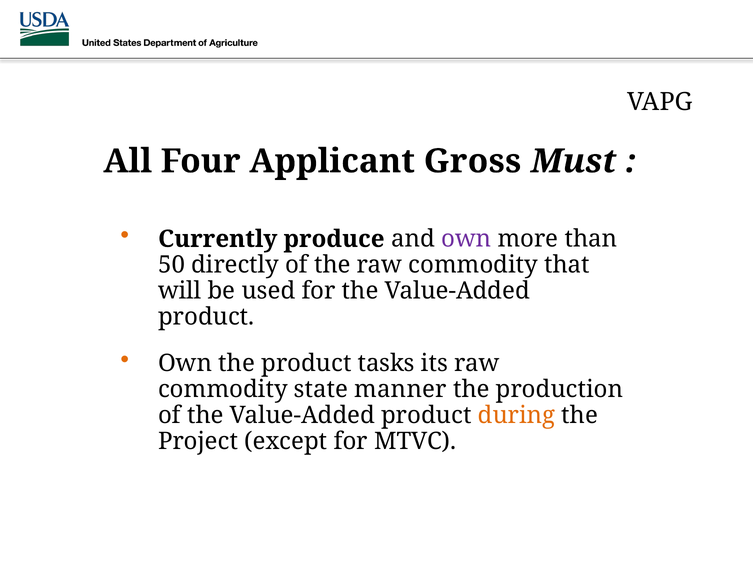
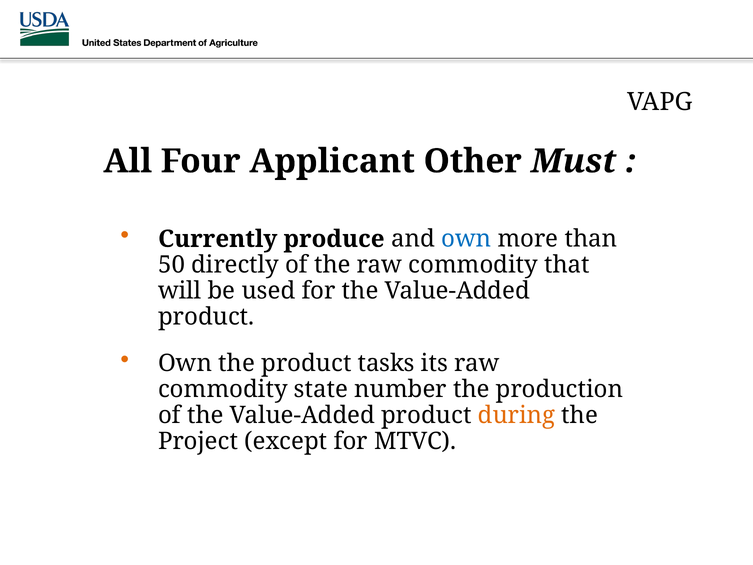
Gross: Gross -> Other
own at (466, 239) colour: purple -> blue
manner: manner -> number
